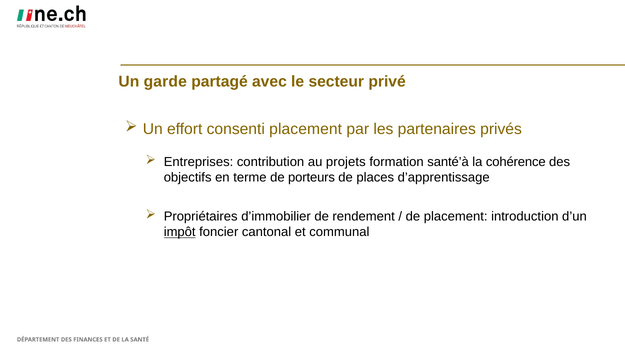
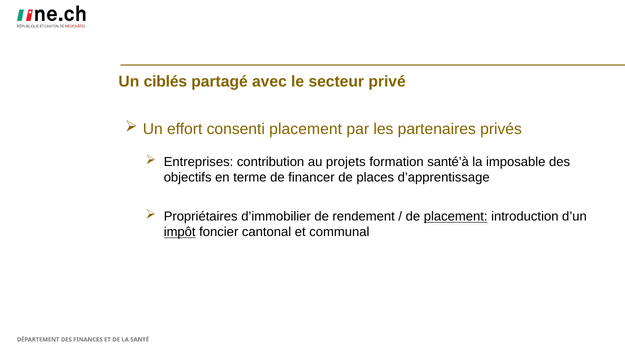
garde: garde -> ciblés
cohérence: cohérence -> imposable
porteurs: porteurs -> financer
placement at (456, 217) underline: none -> present
